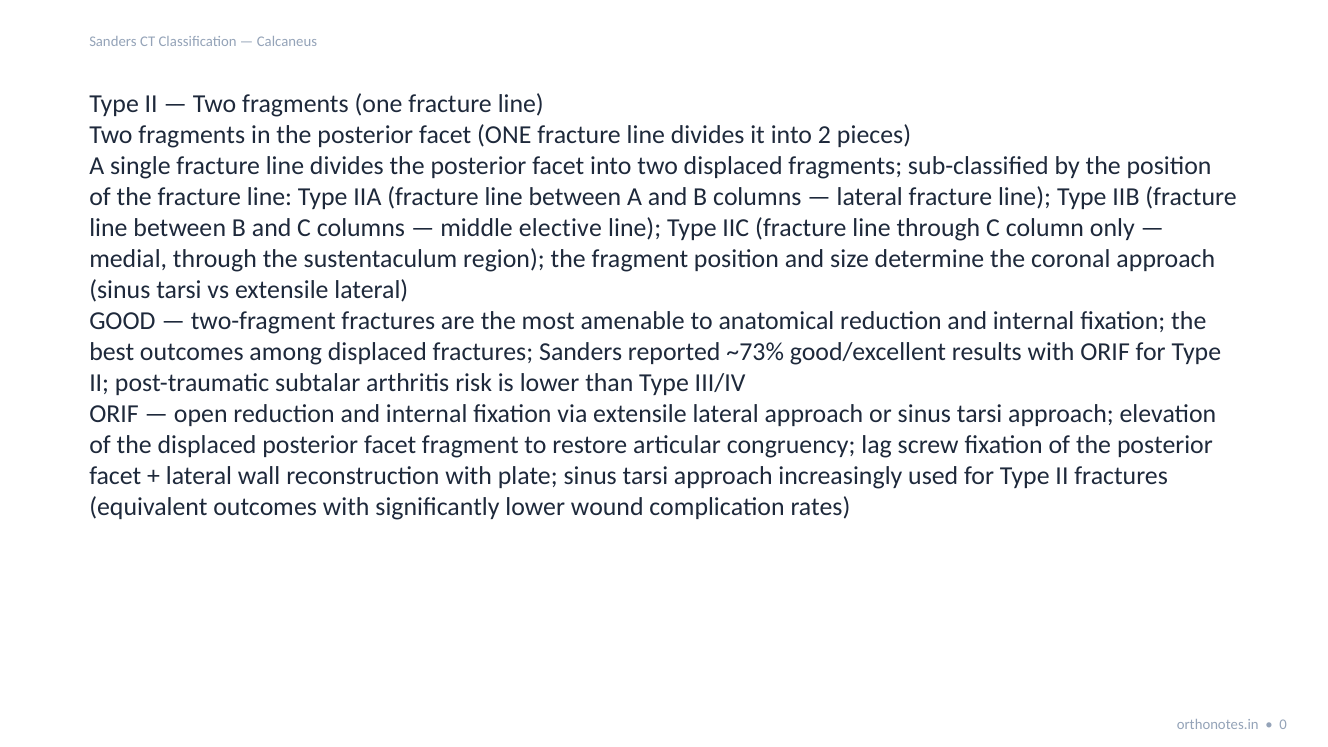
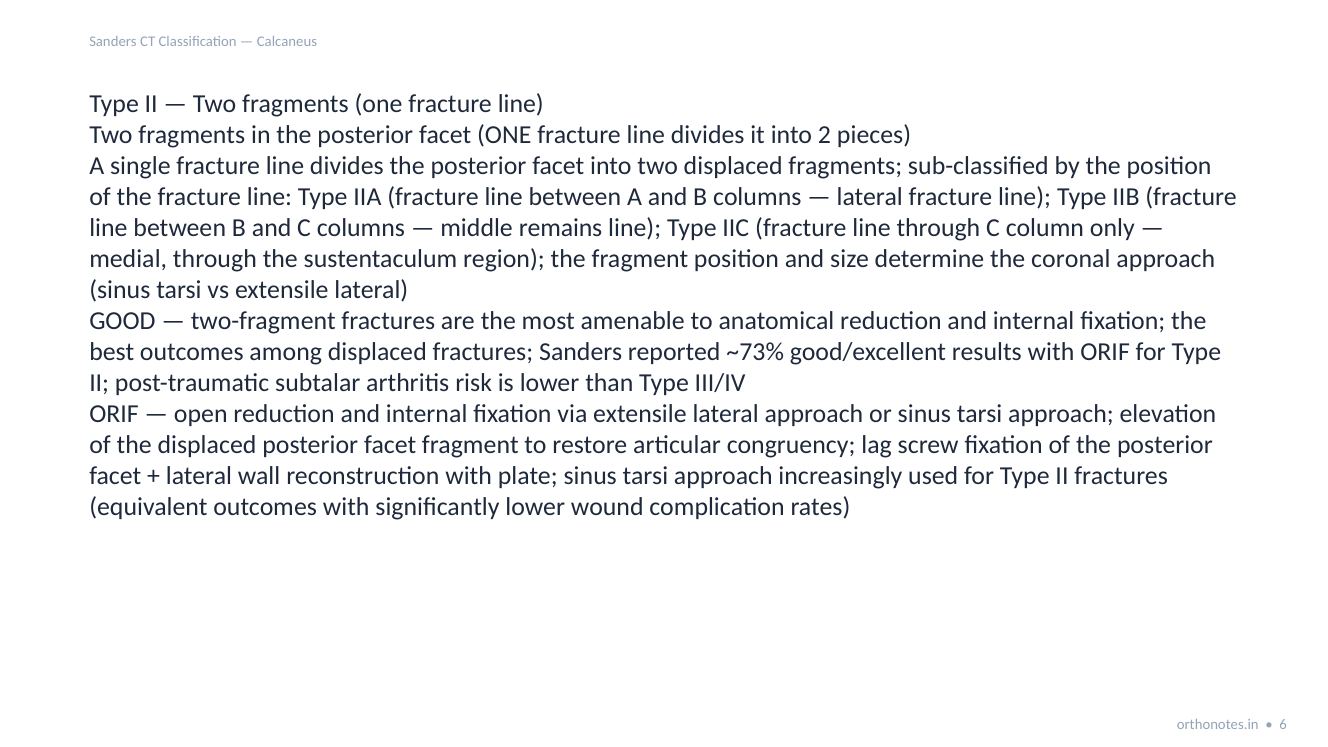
elective: elective -> remains
0: 0 -> 6
